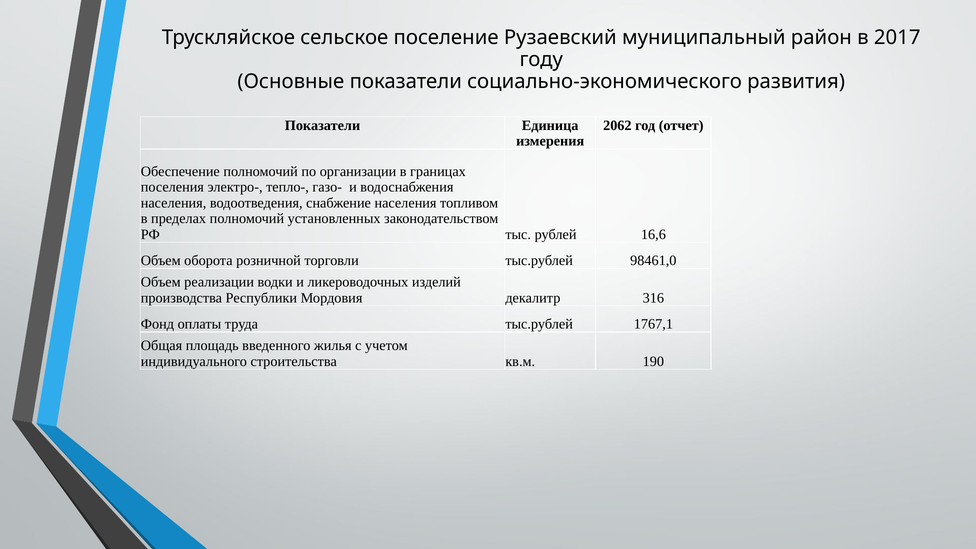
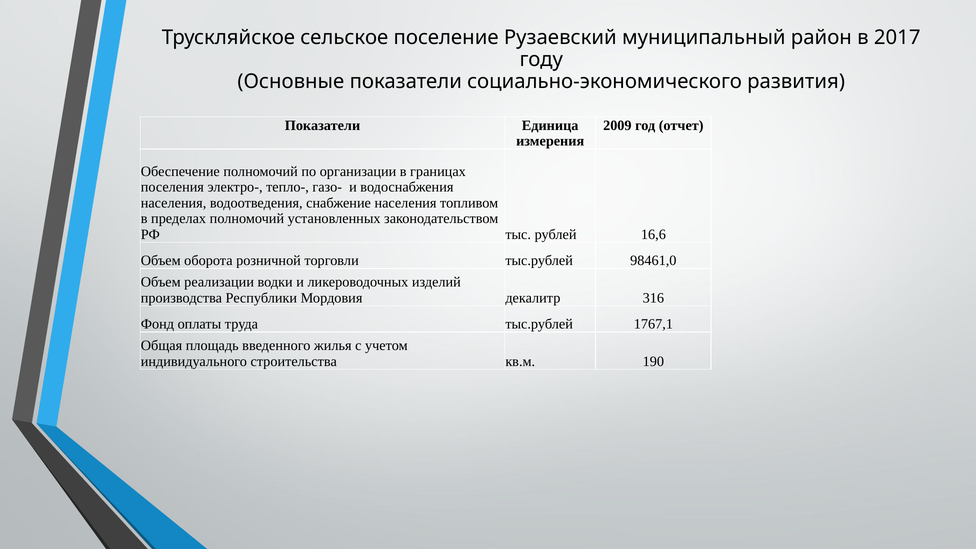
2062: 2062 -> 2009
